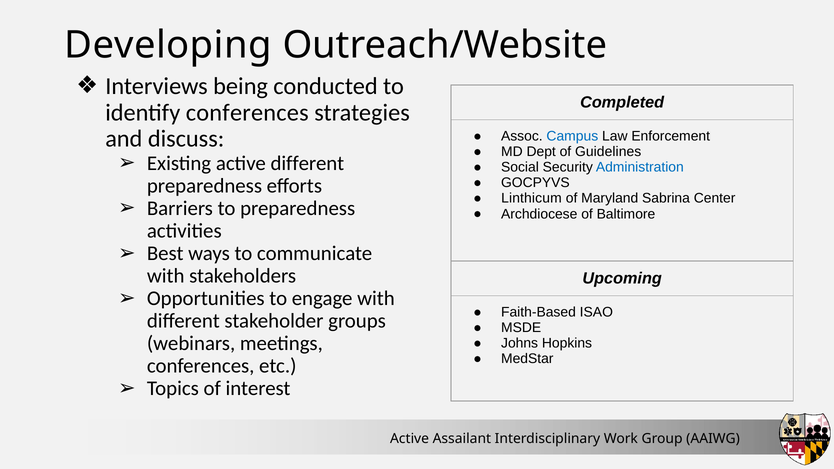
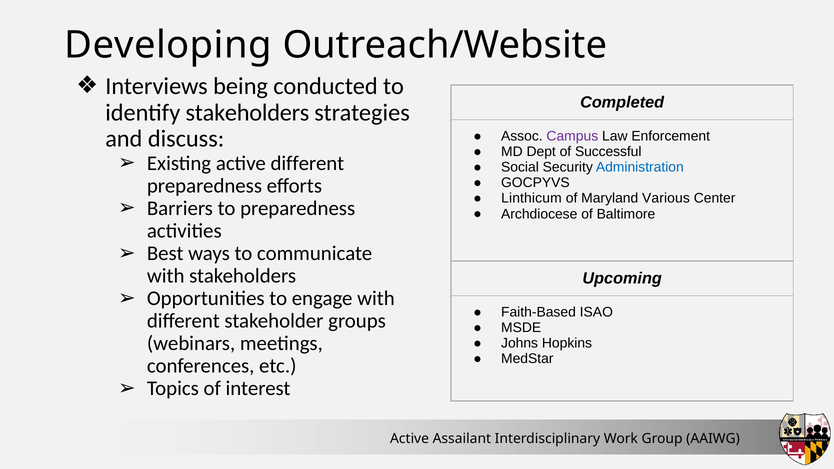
identify conferences: conferences -> stakeholders
Campus colour: blue -> purple
Guidelines: Guidelines -> Successful
Sabrina: Sabrina -> Various
